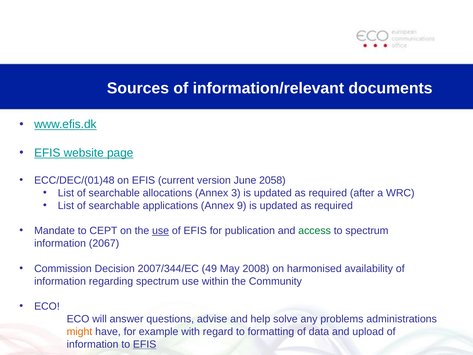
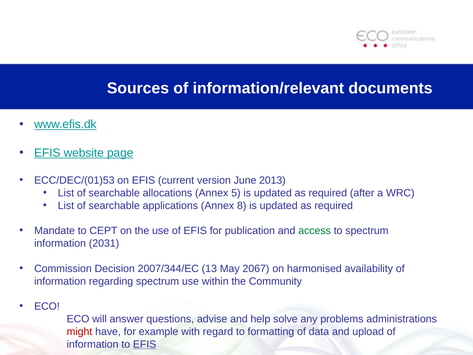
ECC/DEC/(01)48: ECC/DEC/(01)48 -> ECC/DEC/(01)53
2058: 2058 -> 2013
3: 3 -> 5
9: 9 -> 8
use at (161, 231) underline: present -> none
2067: 2067 -> 2031
49: 49 -> 13
2008: 2008 -> 2067
might colour: orange -> red
